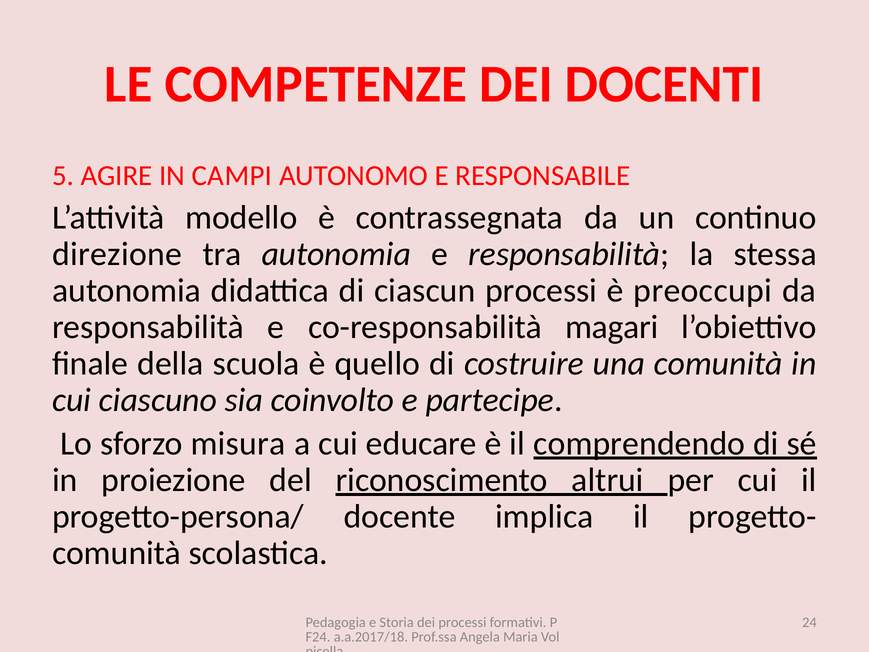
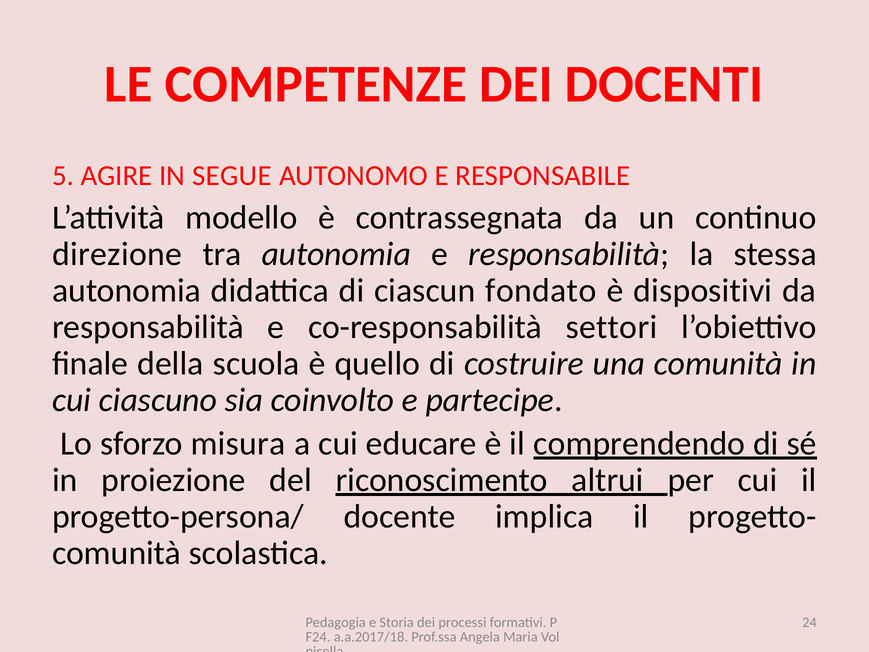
CAMPI: CAMPI -> SEGUE
ciascun processi: processi -> fondato
preoccupi: preoccupi -> dispositivi
magari: magari -> settori
